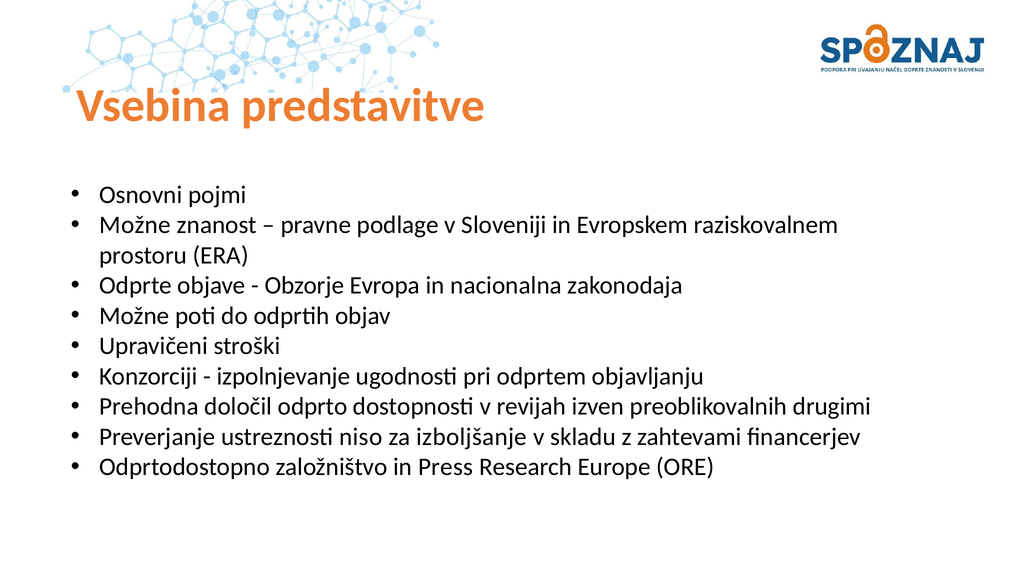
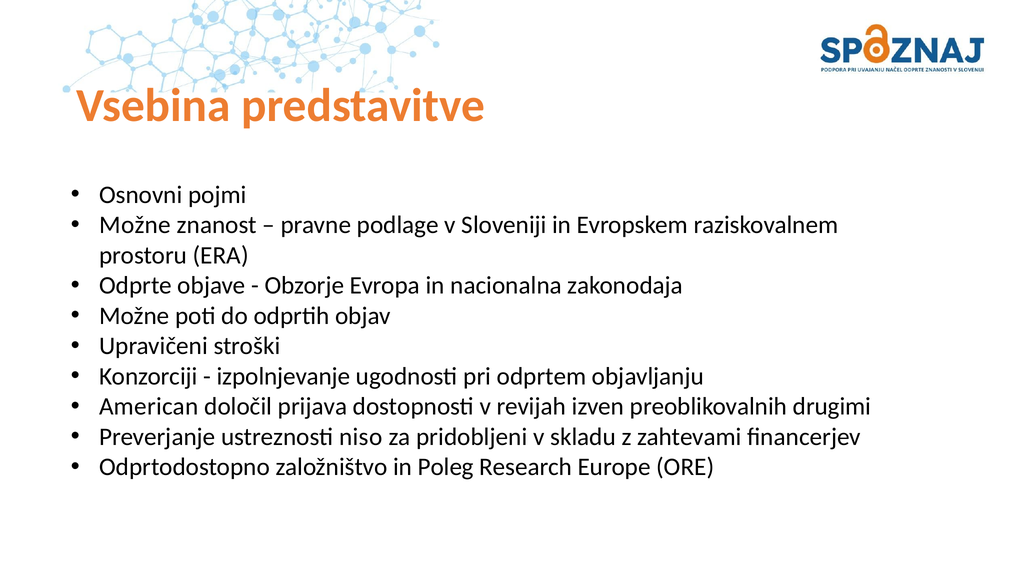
Prehodna: Prehodna -> American
odprto: odprto -> prijava
izboljšanje: izboljšanje -> pridobljeni
Press: Press -> Poleg
